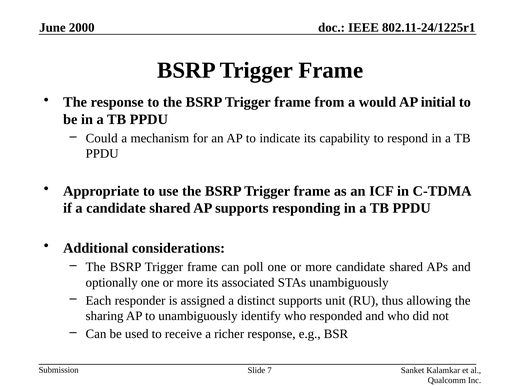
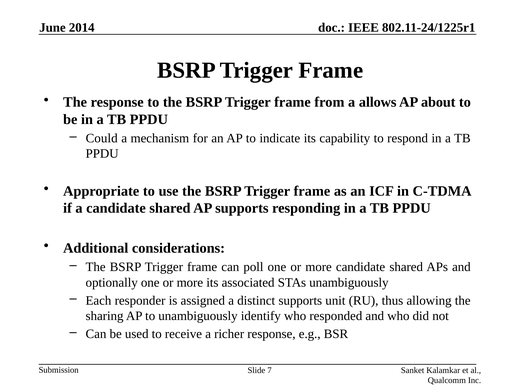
2000: 2000 -> 2014
would: would -> allows
initial: initial -> about
